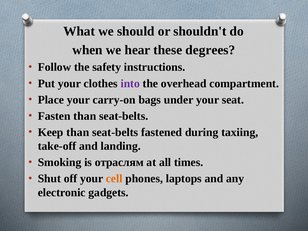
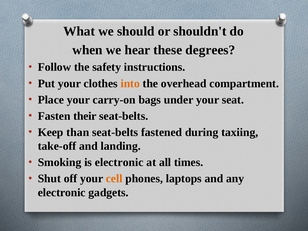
into colour: purple -> orange
Fasten than: than -> their
is отраслям: отраслям -> electronic
